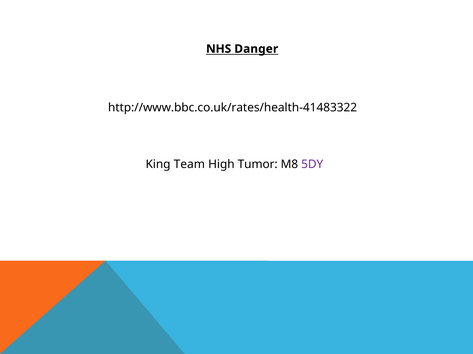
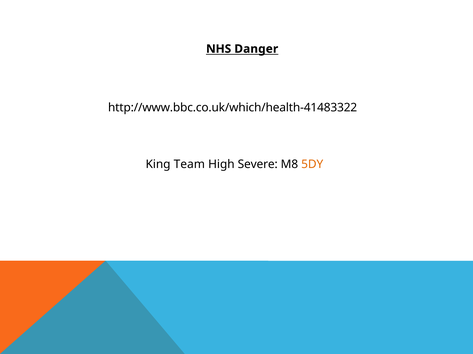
http://www.bbc.co.uk/rates/health-41483322: http://www.bbc.co.uk/rates/health-41483322 -> http://www.bbc.co.uk/which/health-41483322
Tumor: Tumor -> Severe
5DY colour: purple -> orange
